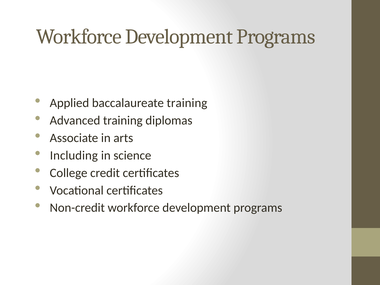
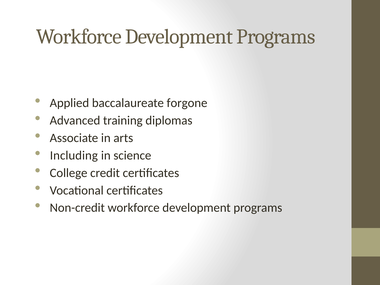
baccalaureate training: training -> forgone
